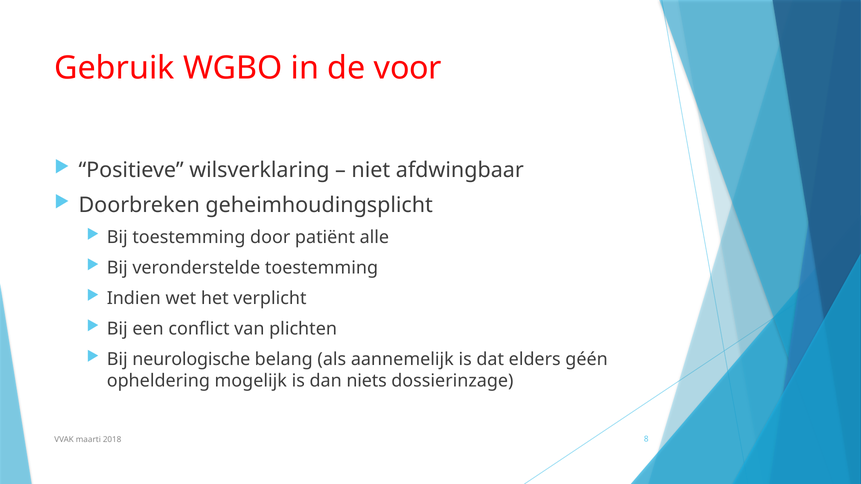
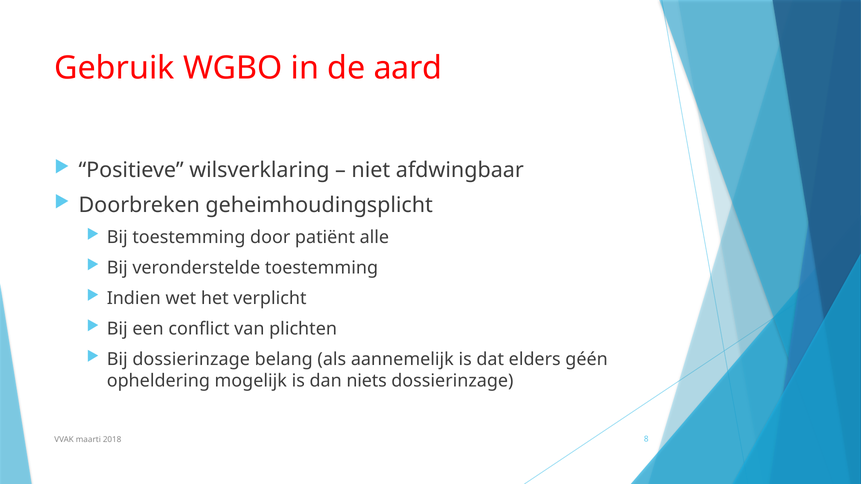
voor: voor -> aard
Bij neurologische: neurologische -> dossierinzage
